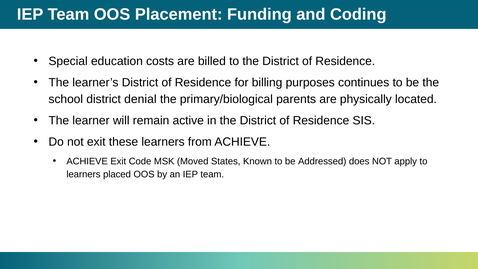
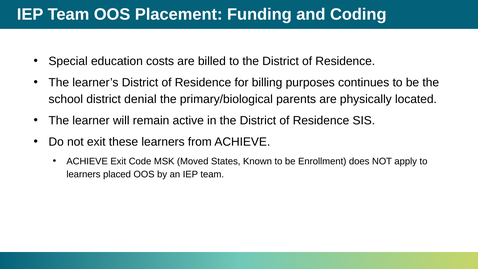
Addressed: Addressed -> Enrollment
